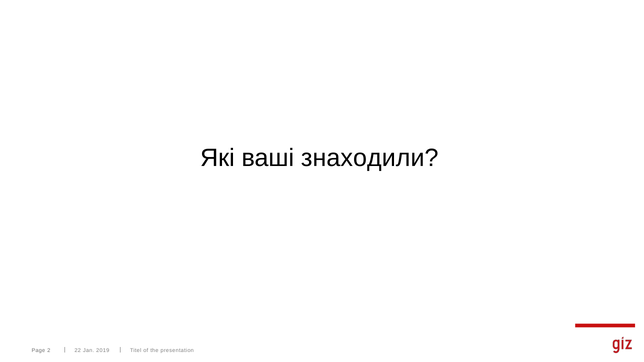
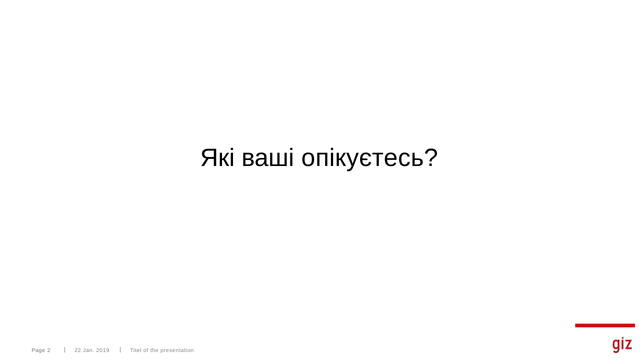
знаходили: знаходили -> опікуєтесь
